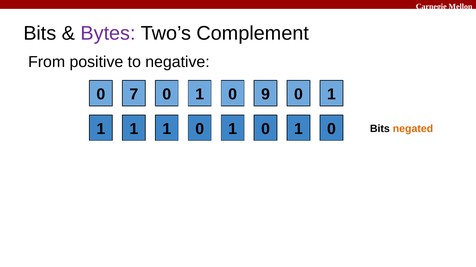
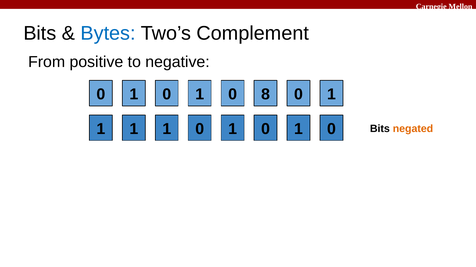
Bytes colour: purple -> blue
7 at (134, 95): 7 -> 1
9: 9 -> 8
